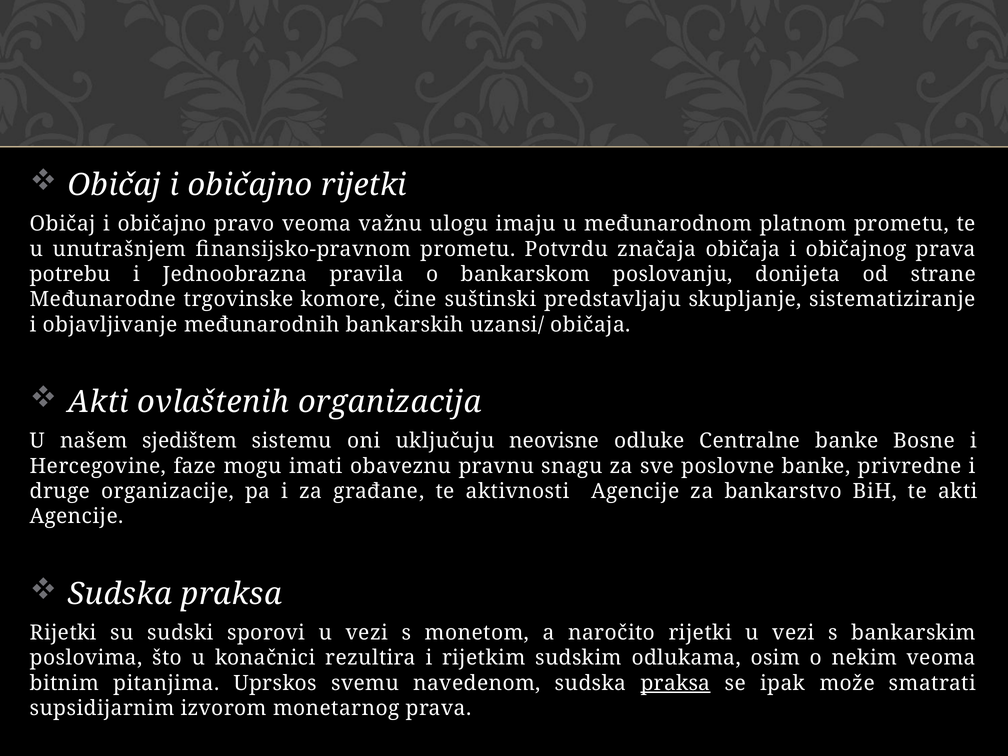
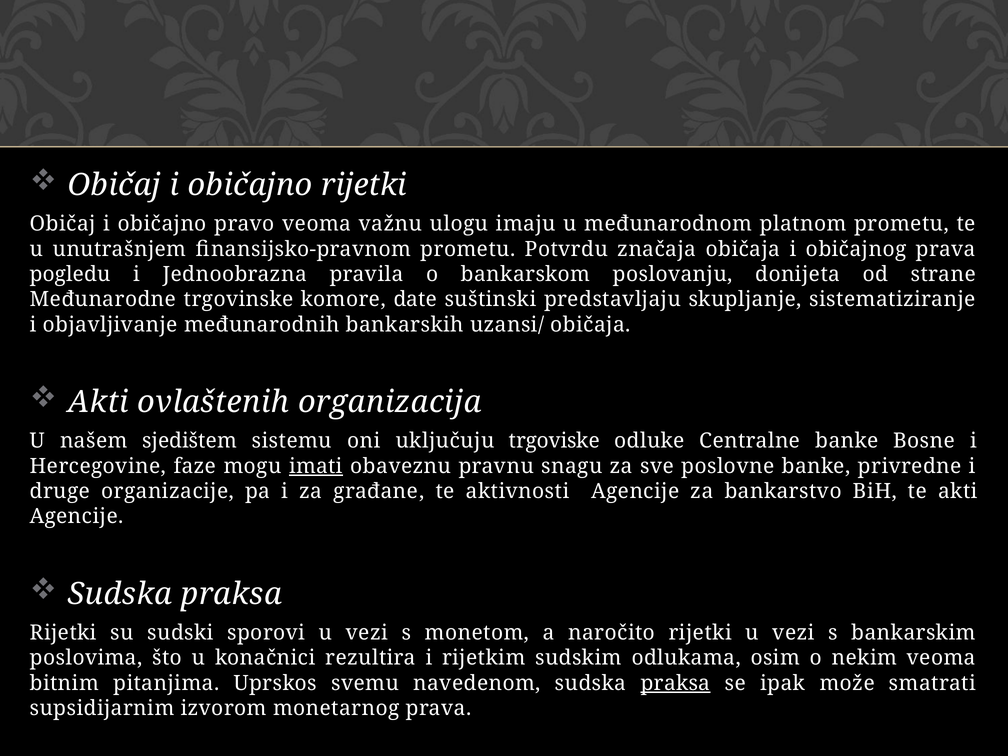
potrebu: potrebu -> pogledu
čine: čine -> date
neovisne: neovisne -> trgoviske
imati underline: none -> present
